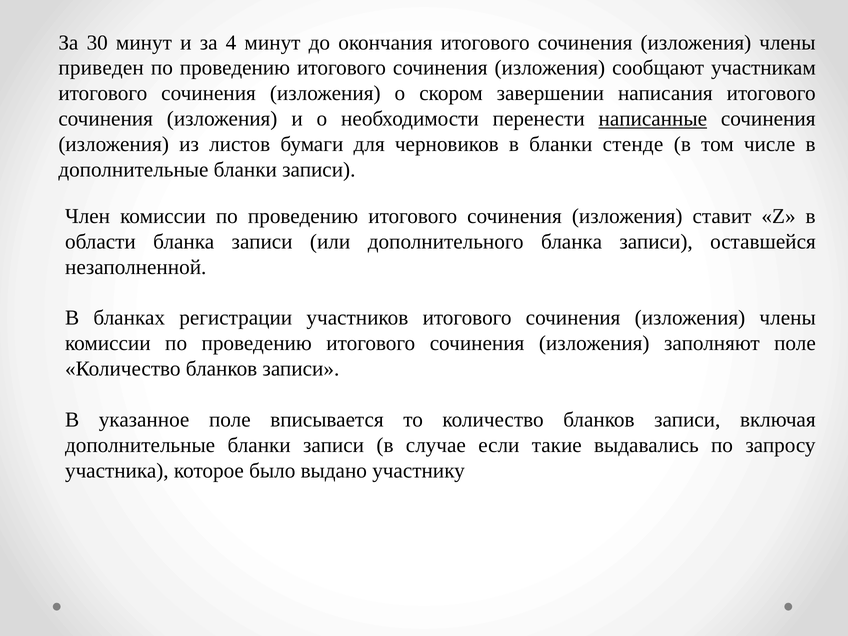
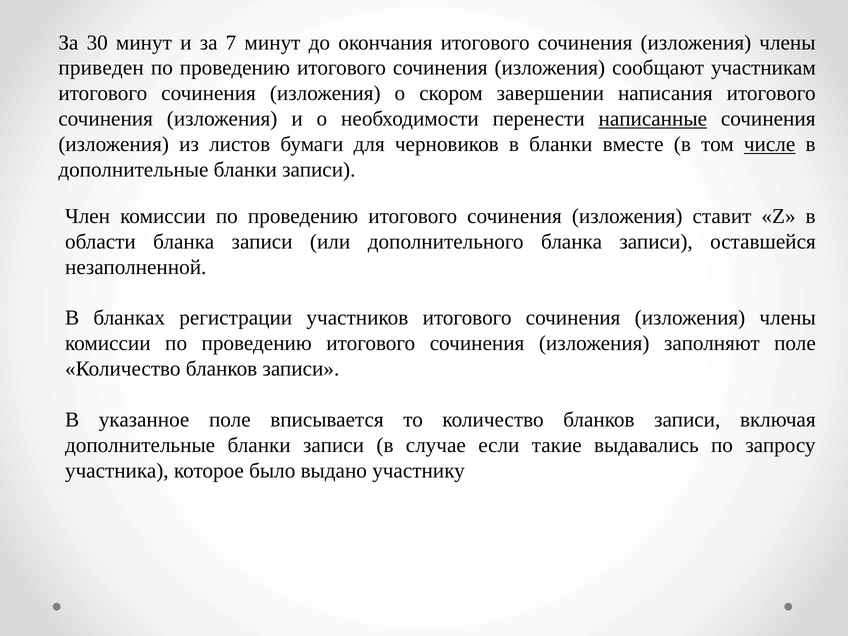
4: 4 -> 7
стенде: стенде -> вместе
числе underline: none -> present
